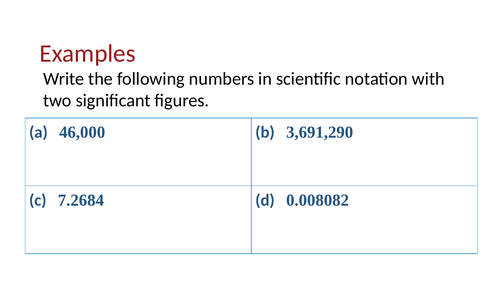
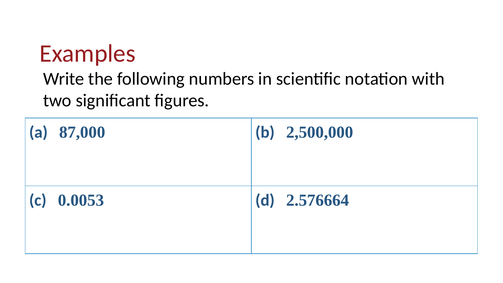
46,000: 46,000 -> 87,000
3,691,290: 3,691,290 -> 2,500,000
7.2684: 7.2684 -> 0.0053
0.008082: 0.008082 -> 2.576664
